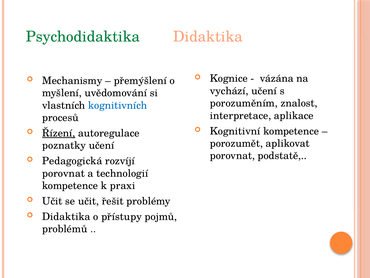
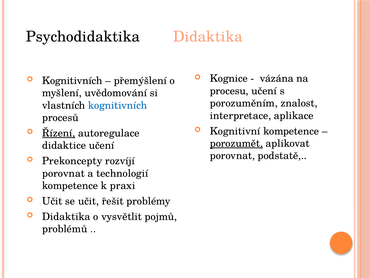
Psychodidaktika colour: green -> black
Mechanismy at (72, 80): Mechanismy -> Kognitivních
vychází: vychází -> procesu
porozumět underline: none -> present
poznatky: poznatky -> didaktice
Pedagogická: Pedagogická -> Prekoncepty
přístupy: přístupy -> vysvětlit
